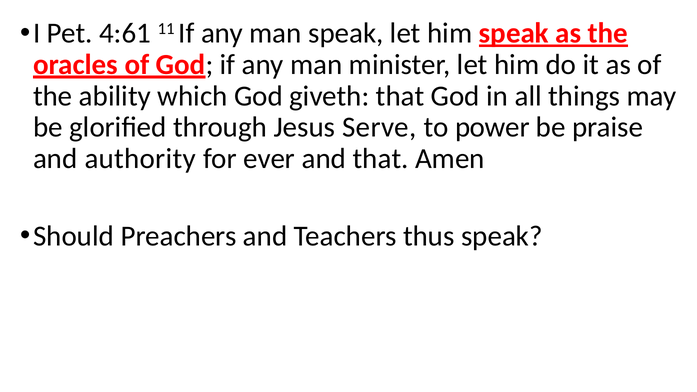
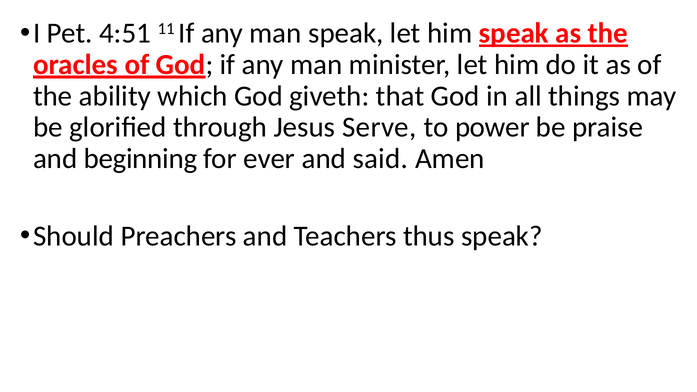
4:61: 4:61 -> 4:51
authority: authority -> beginning
and that: that -> said
